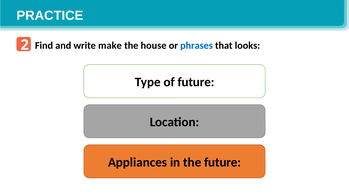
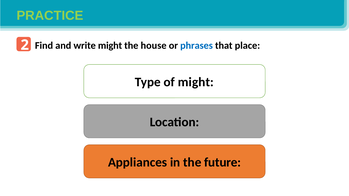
PRACTICE colour: white -> light green
write make: make -> might
looks: looks -> place
of future: future -> might
